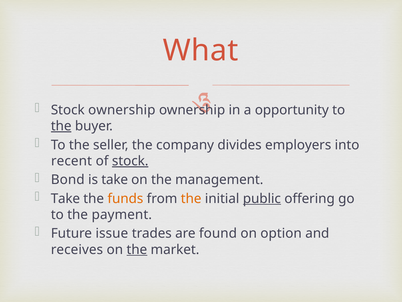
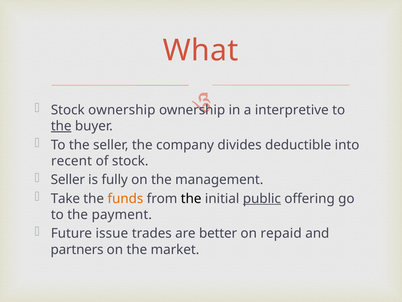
opportunity: opportunity -> interpretive
employers: employers -> deductible
stock at (130, 161) underline: present -> none
Bond at (68, 179): Bond -> Seller
is take: take -> fully
the at (191, 198) colour: orange -> black
found: found -> better
option: option -> repaid
receives: receives -> partners
the at (137, 249) underline: present -> none
